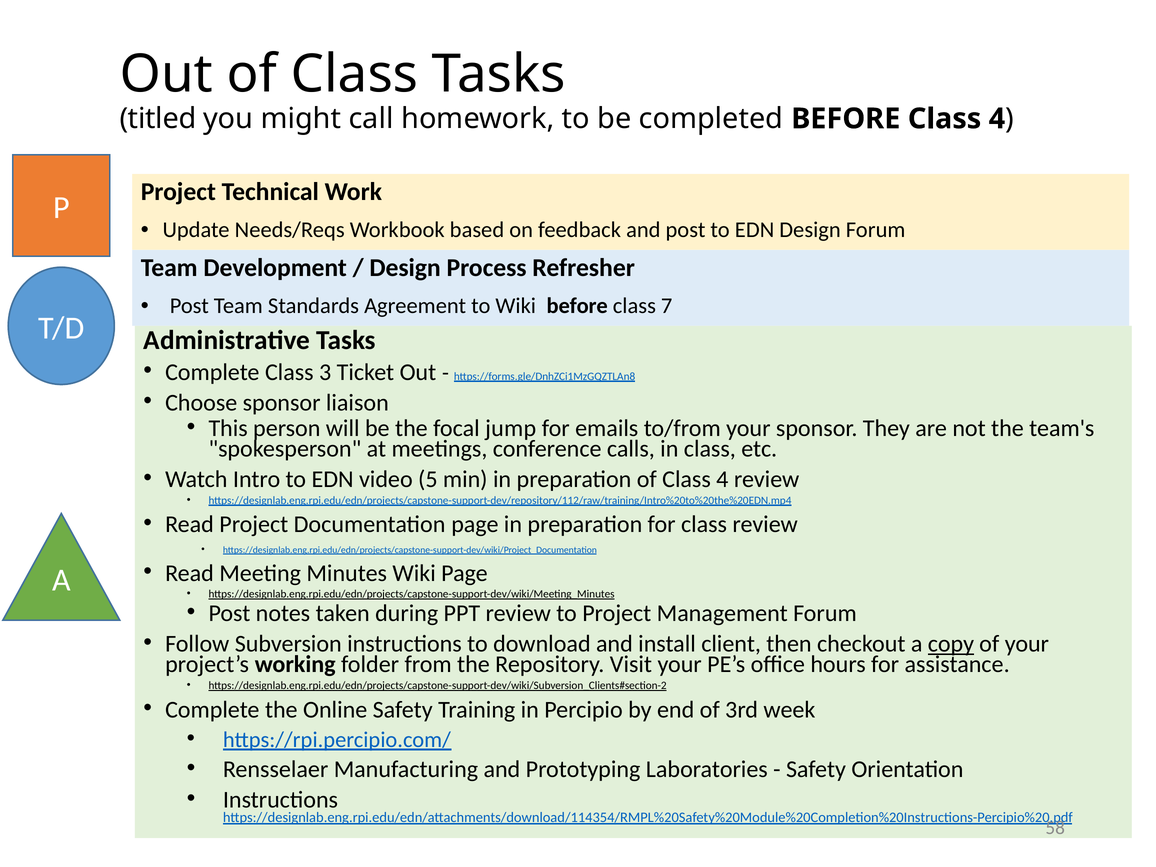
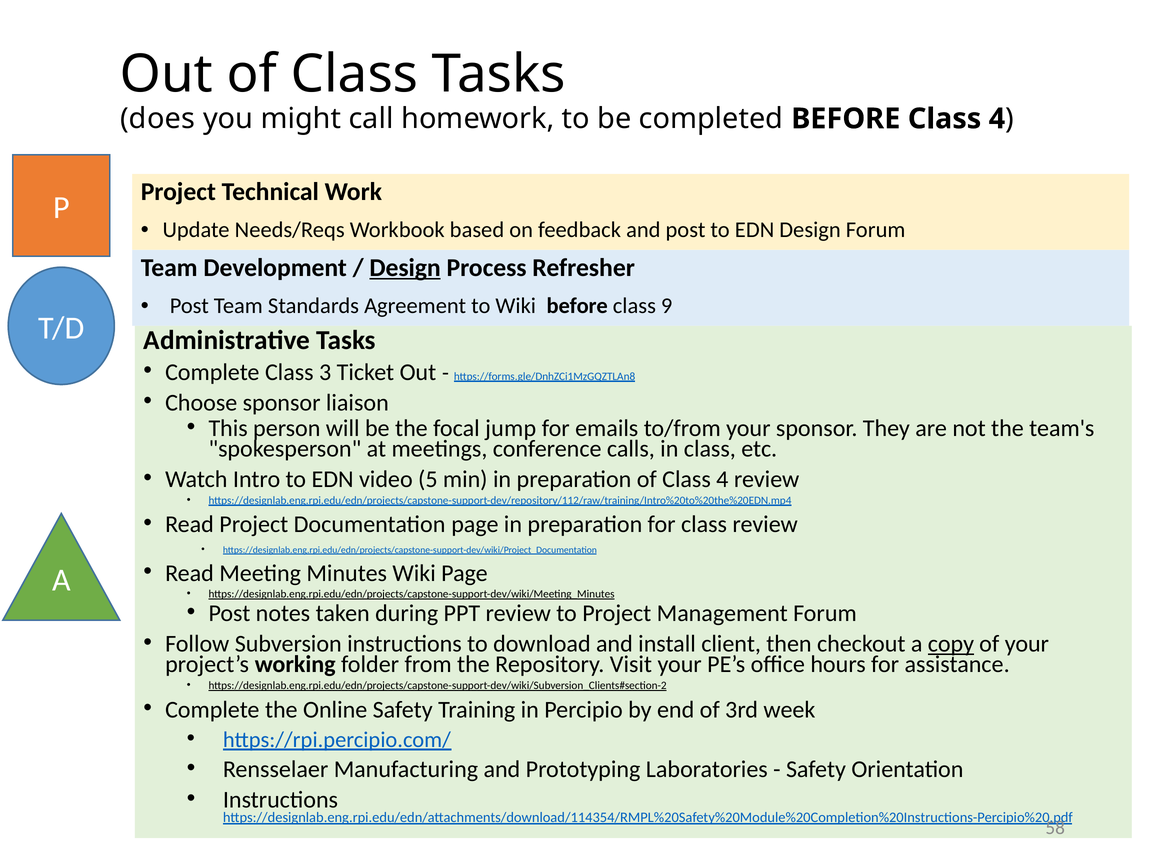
titled: titled -> does
Design at (405, 268) underline: none -> present
7: 7 -> 9
